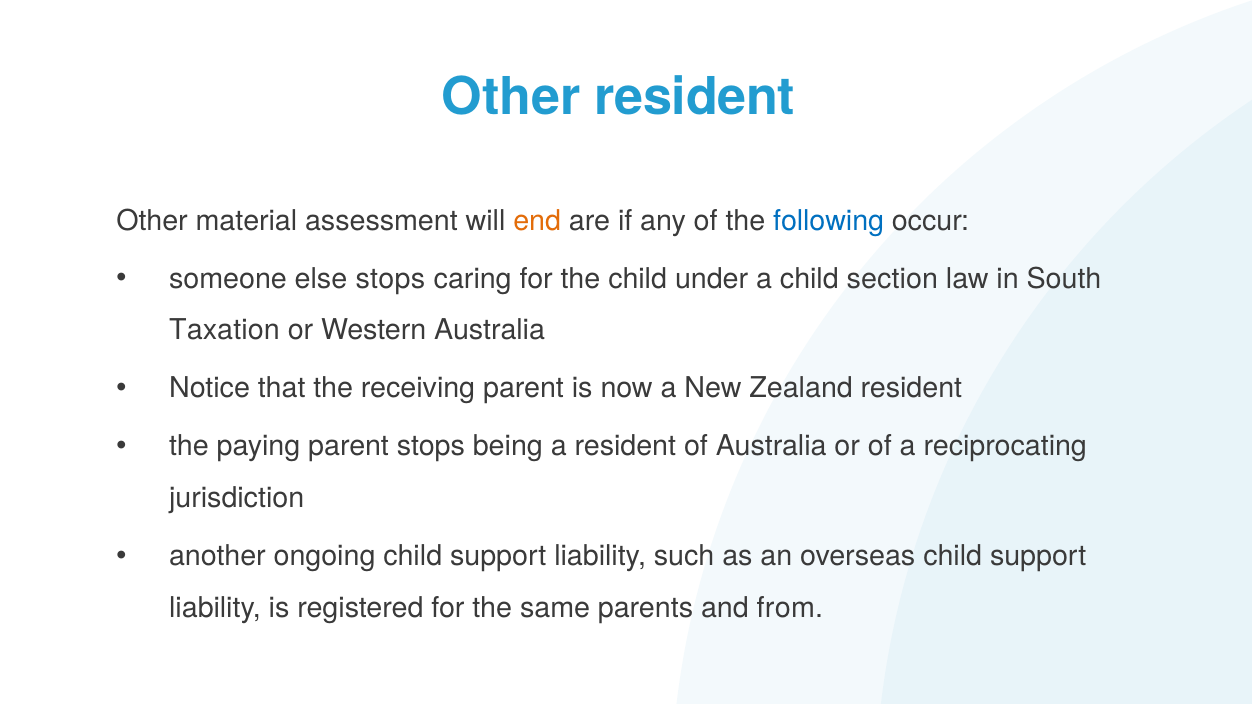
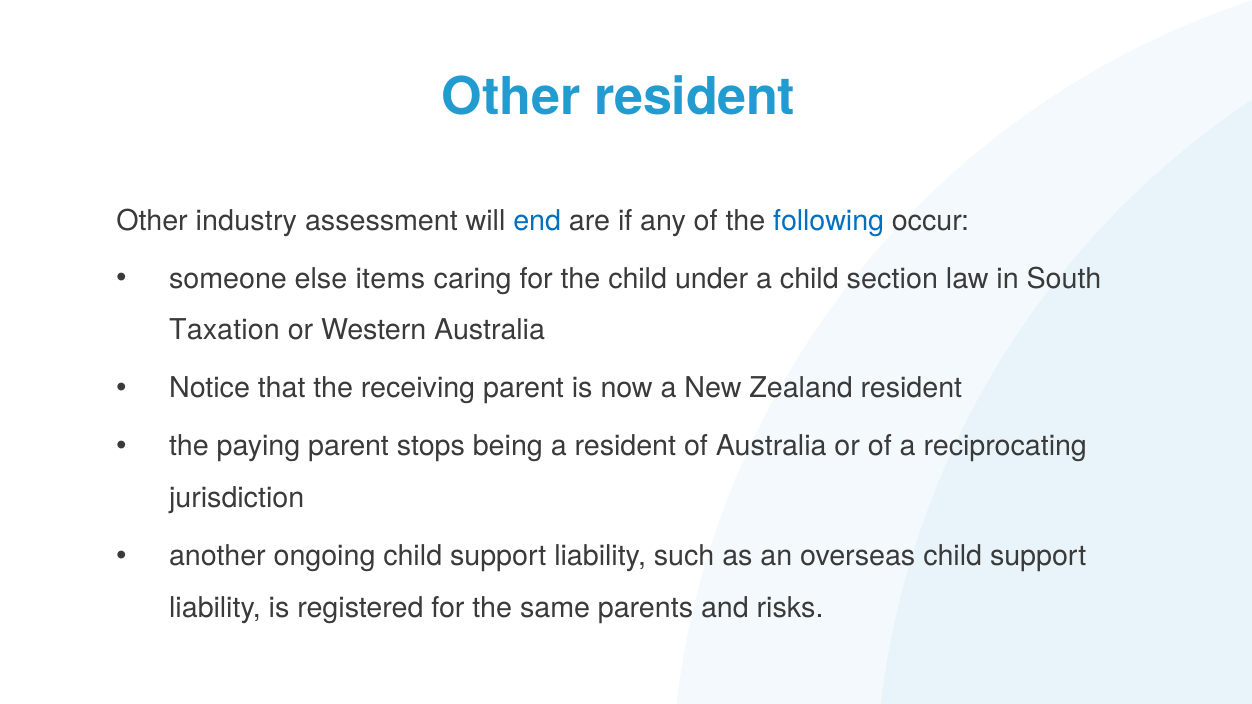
material: material -> industry
end colour: orange -> blue
else stops: stops -> items
from: from -> risks
